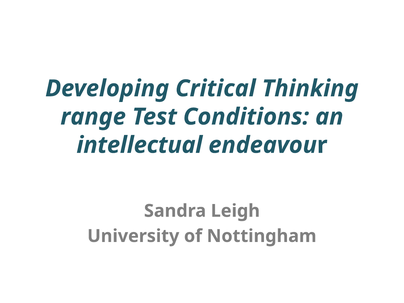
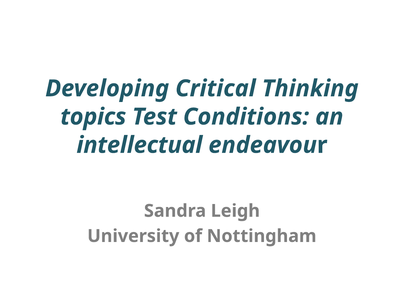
range: range -> topics
